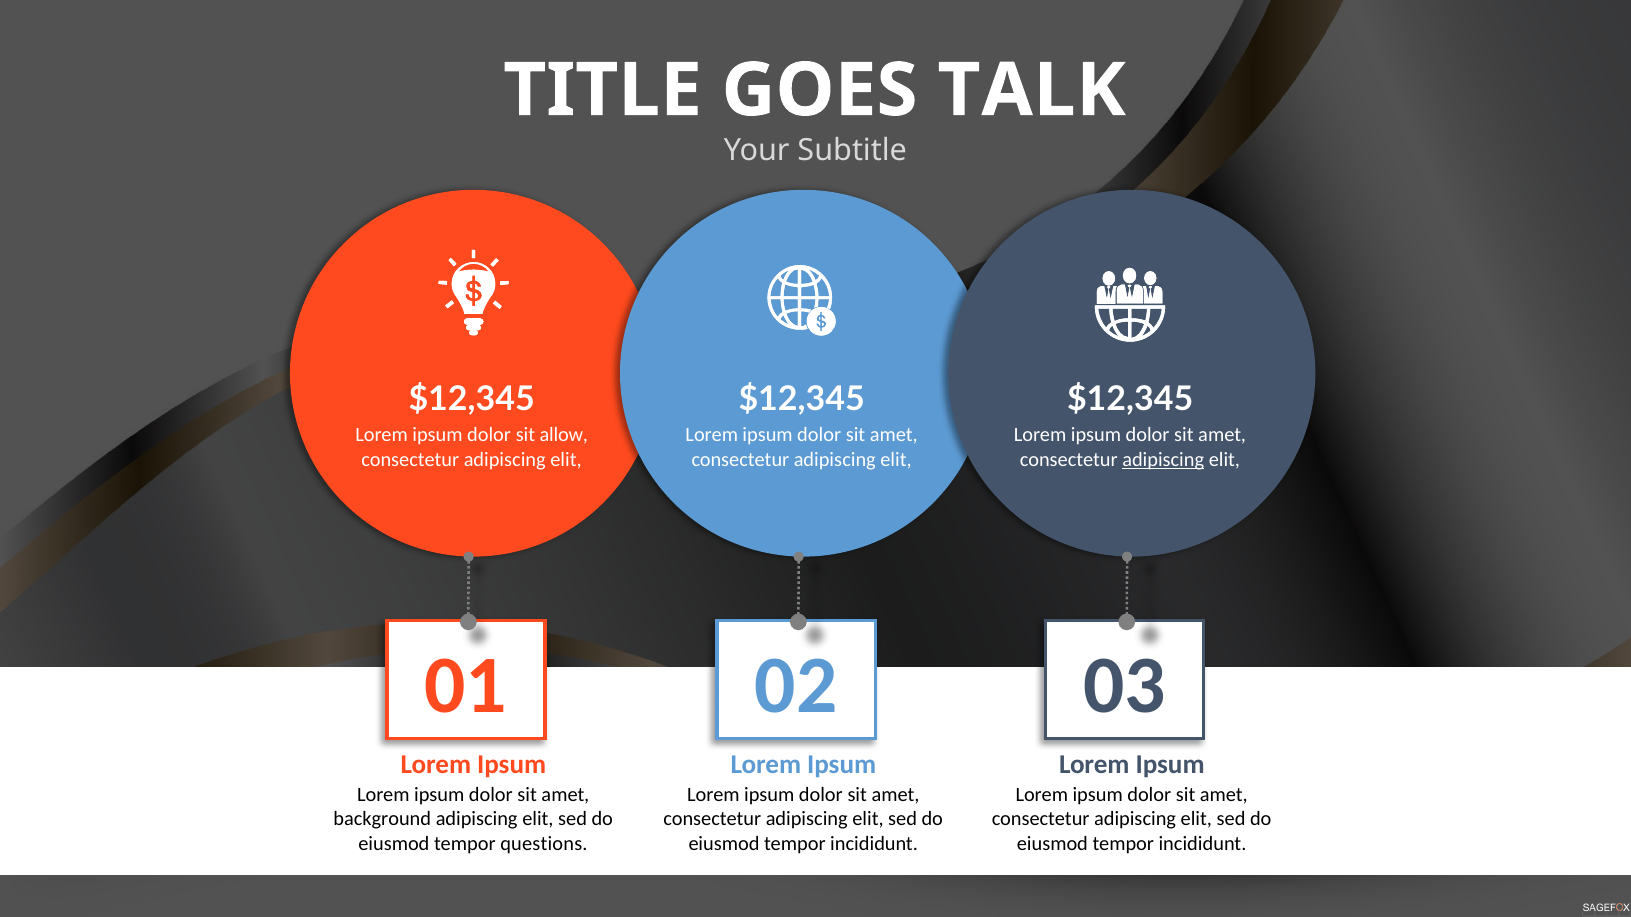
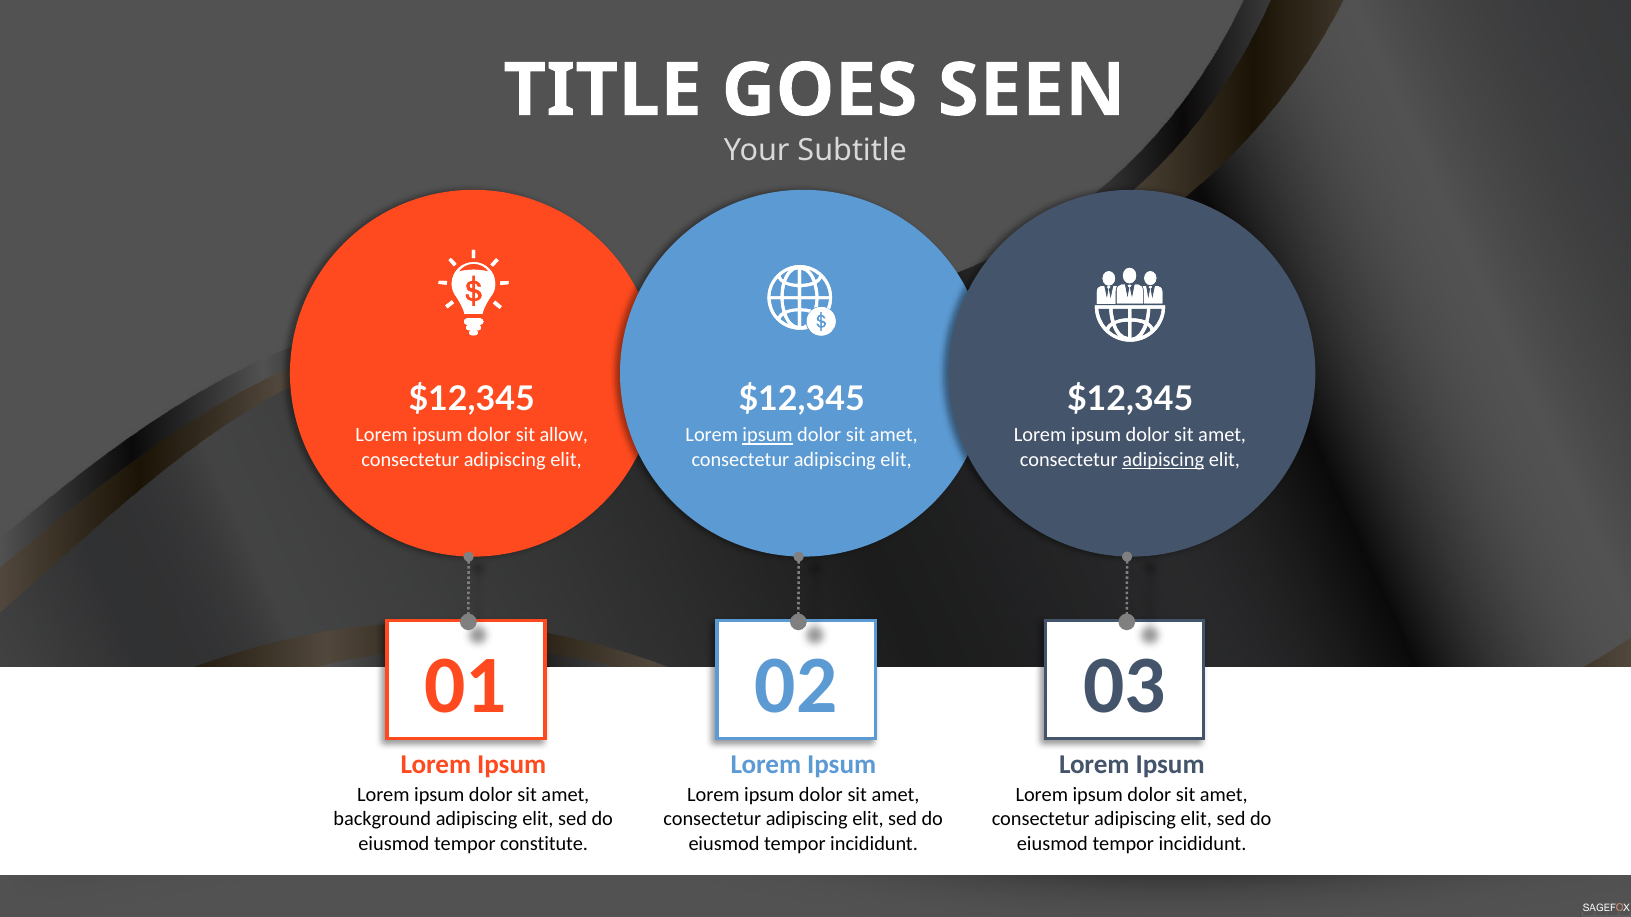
TALK: TALK -> SEEN
ipsum at (768, 435) underline: none -> present
questions: questions -> constitute
